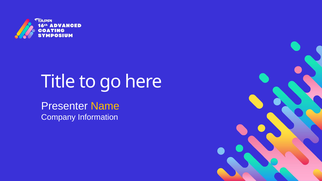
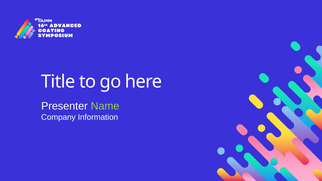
Name colour: yellow -> light green
